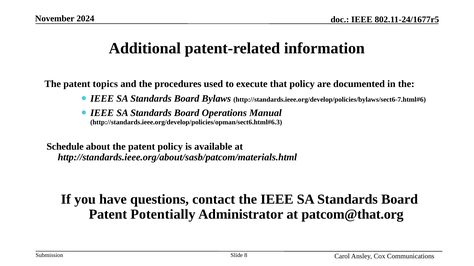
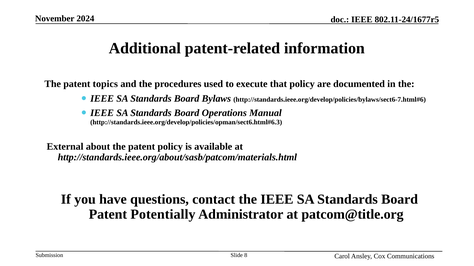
Schedule: Schedule -> External
patcom@that.org: patcom@that.org -> patcom@title.org
